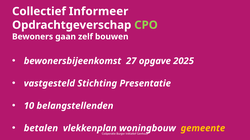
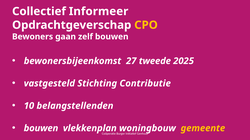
CPO colour: light green -> yellow
opgave: opgave -> tweede
Presentatie: Presentatie -> Contributie
betalen at (41, 129): betalen -> bouwen
